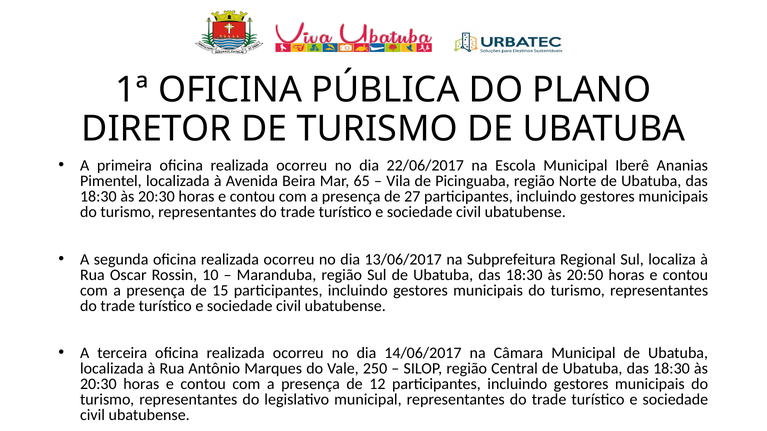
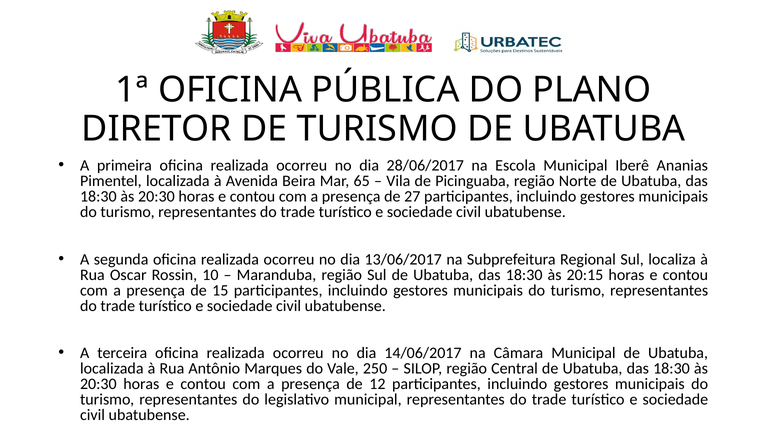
22/06/2017: 22/06/2017 -> 28/06/2017
20:50: 20:50 -> 20:15
